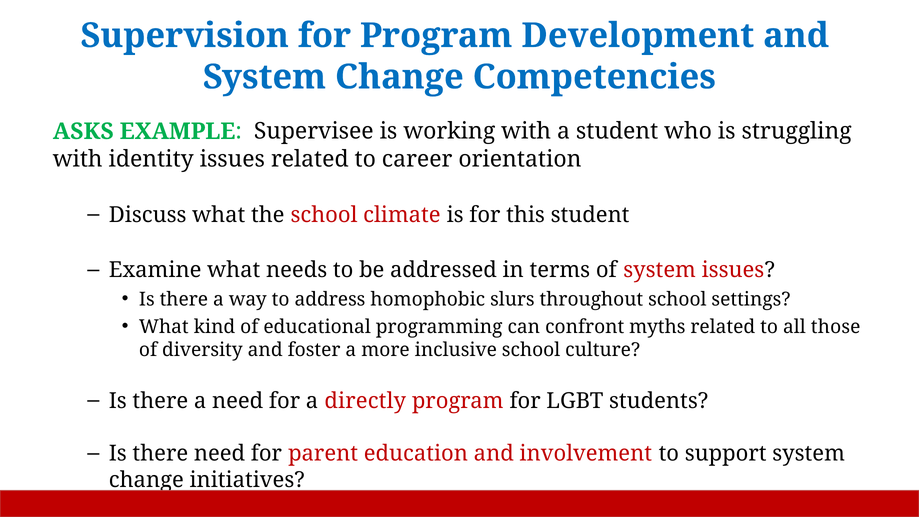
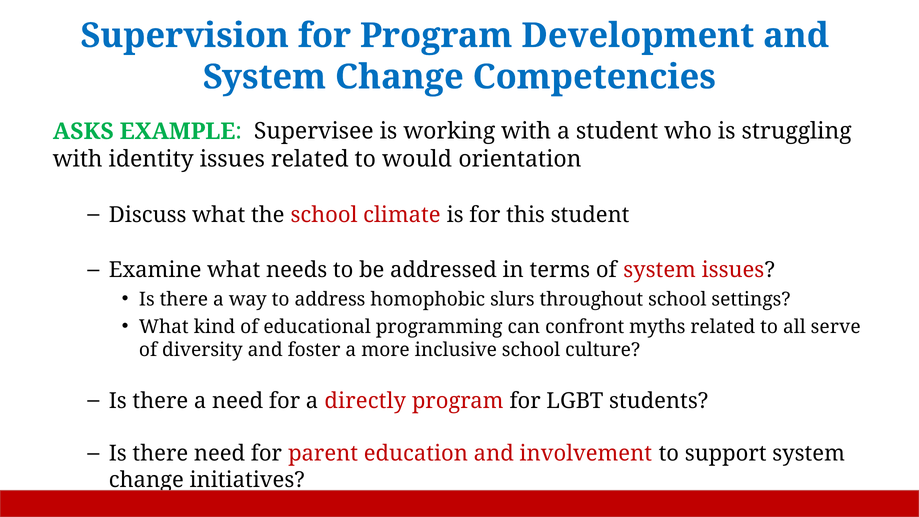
career: career -> would
those: those -> serve
